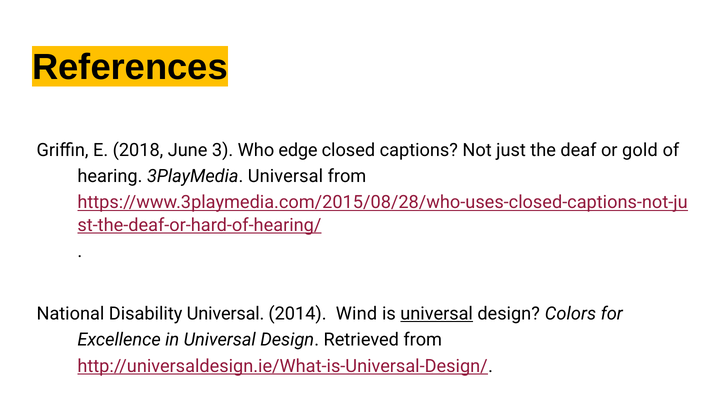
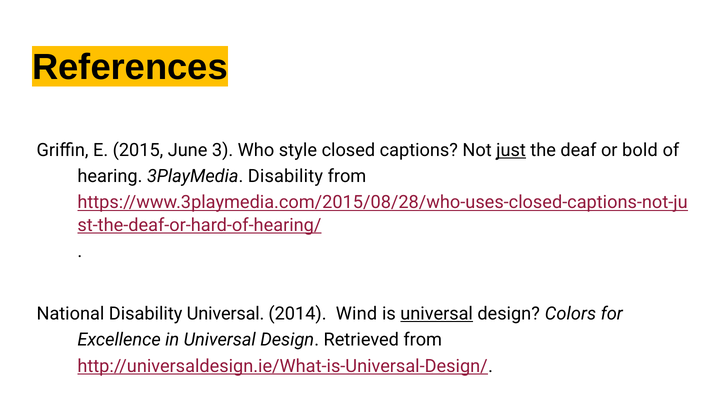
2018: 2018 -> 2015
edge: edge -> style
just underline: none -> present
gold: gold -> bold
3PlayMedia Universal: Universal -> Disability
